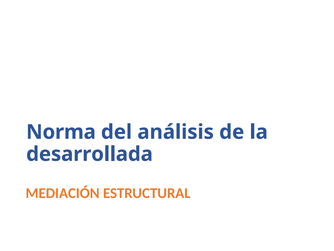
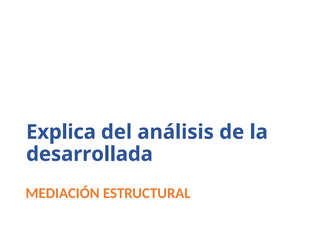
Norma: Norma -> Explica
